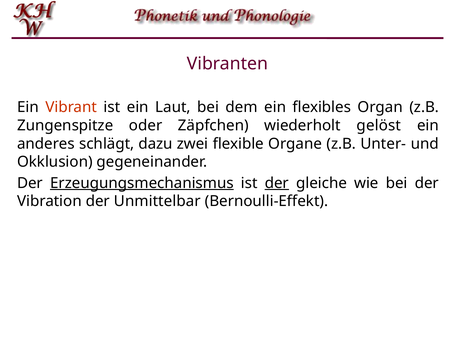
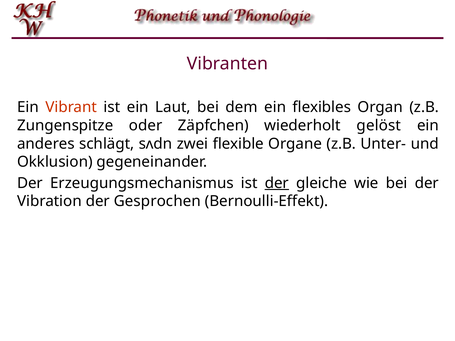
dazu: dazu -> sʌdn
Erzeugungsmechanismus underline: present -> none
Unmittelbar: Unmittelbar -> Gesprochen
